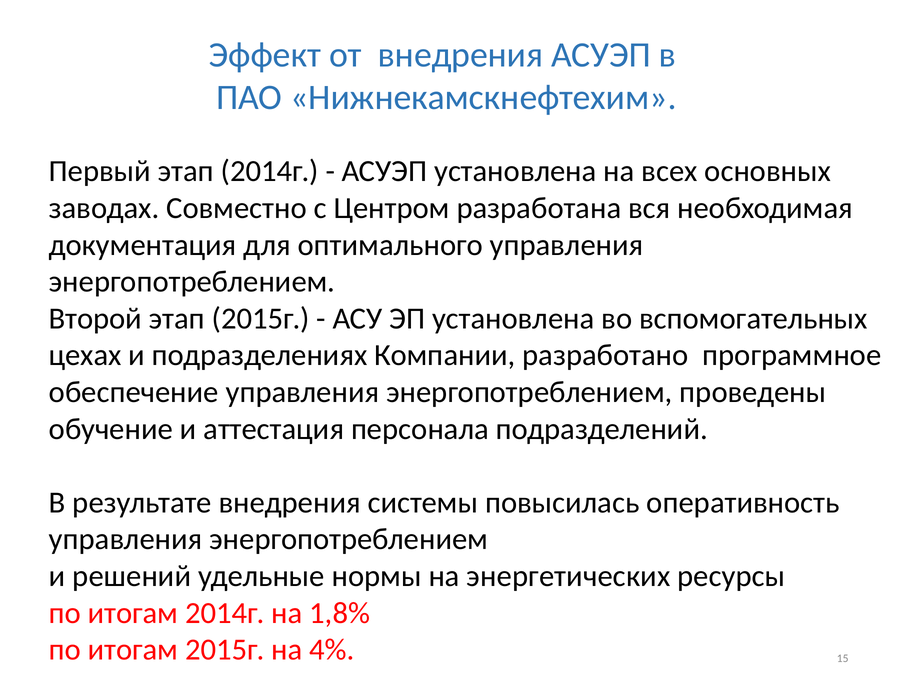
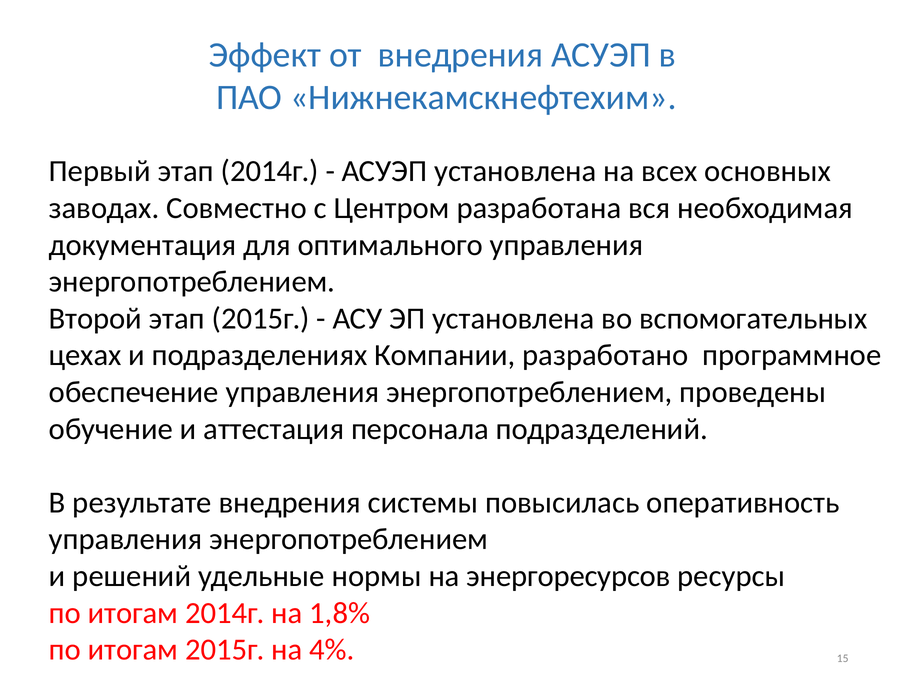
энергетических: энергетических -> энергоресурсов
